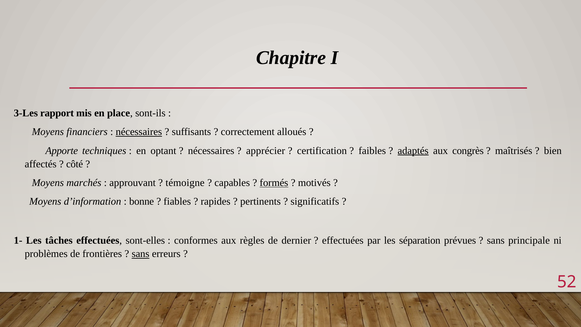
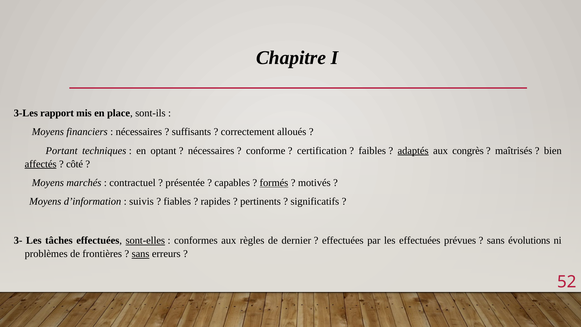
nécessaires at (139, 132) underline: present -> none
Apporte: Apporte -> Portant
apprécier: apprécier -> conforme
affectés underline: none -> present
approuvant: approuvant -> contractuel
témoigne: témoigne -> présentée
bonne: bonne -> suivis
1-: 1- -> 3-
sont-elles underline: none -> present
les séparation: séparation -> effectuées
principale: principale -> évolutions
